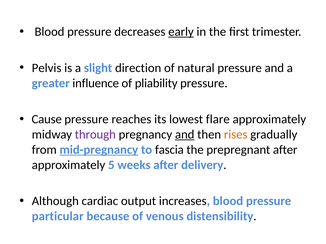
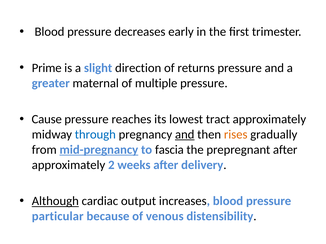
early underline: present -> none
Pelvis: Pelvis -> Prime
natural: natural -> returns
influence: influence -> maternal
pliability: pliability -> multiple
flare: flare -> tract
through colour: purple -> blue
5: 5 -> 2
Although underline: none -> present
